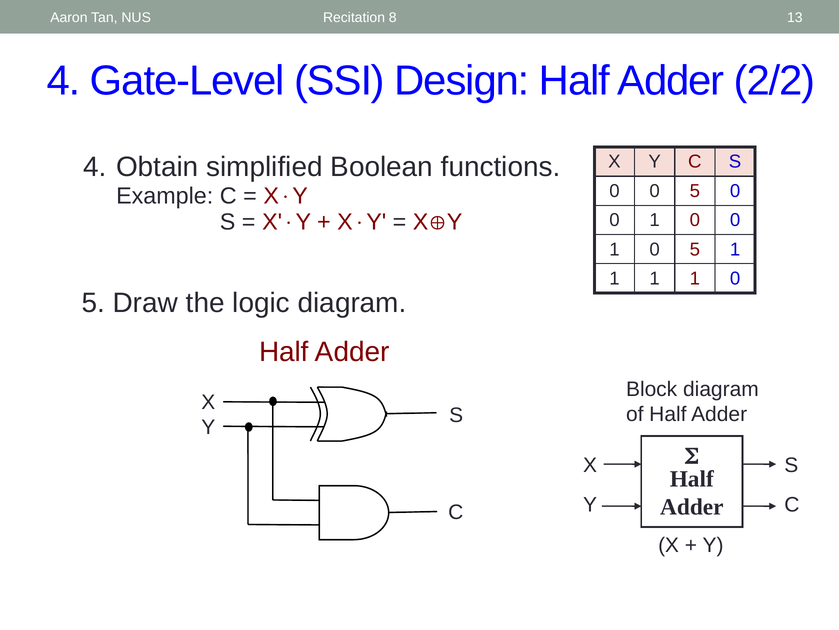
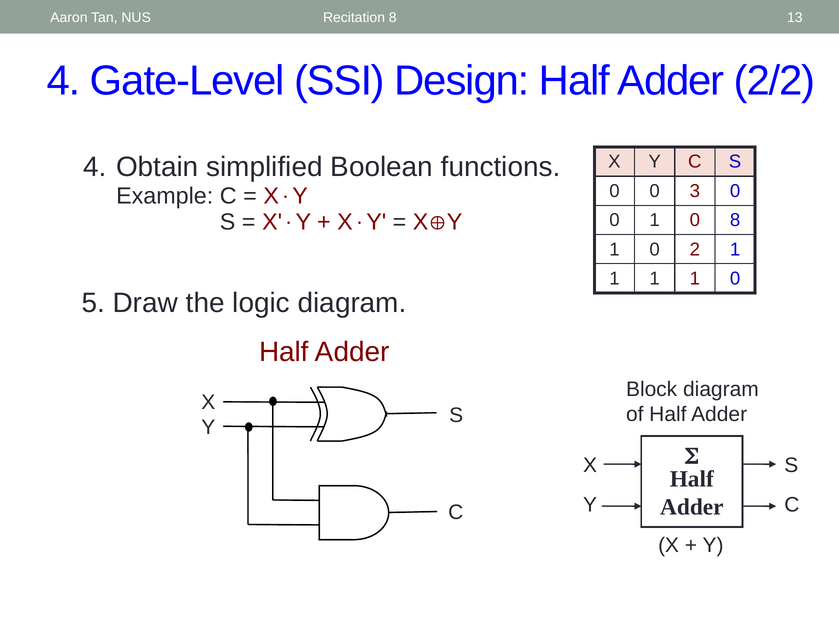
0 0 5: 5 -> 3
1 0 0: 0 -> 8
1 0 5: 5 -> 2
